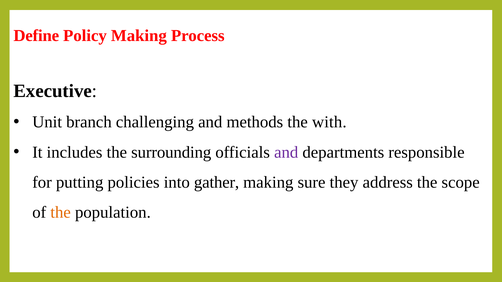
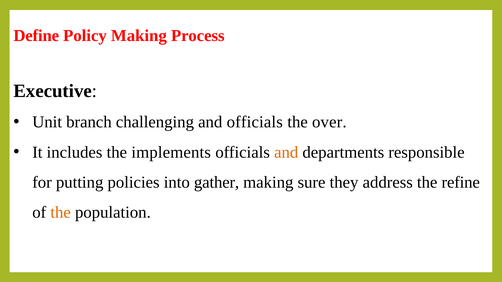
and methods: methods -> officials
with: with -> over
surrounding: surrounding -> implements
and at (286, 152) colour: purple -> orange
scope: scope -> refine
